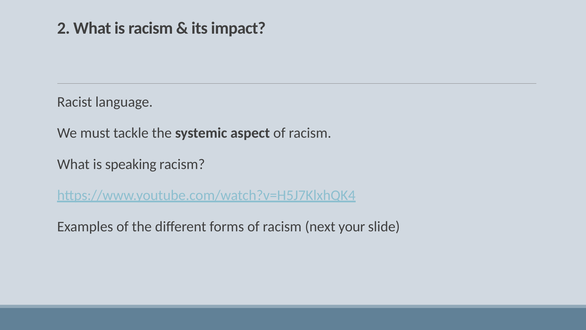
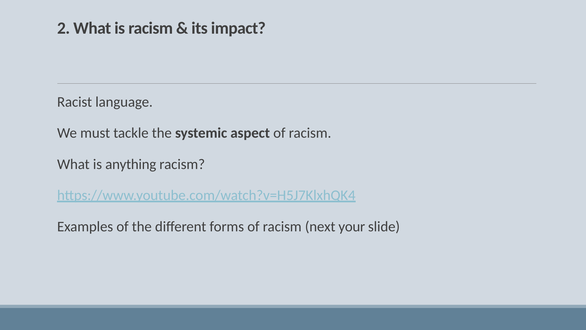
speaking: speaking -> anything
